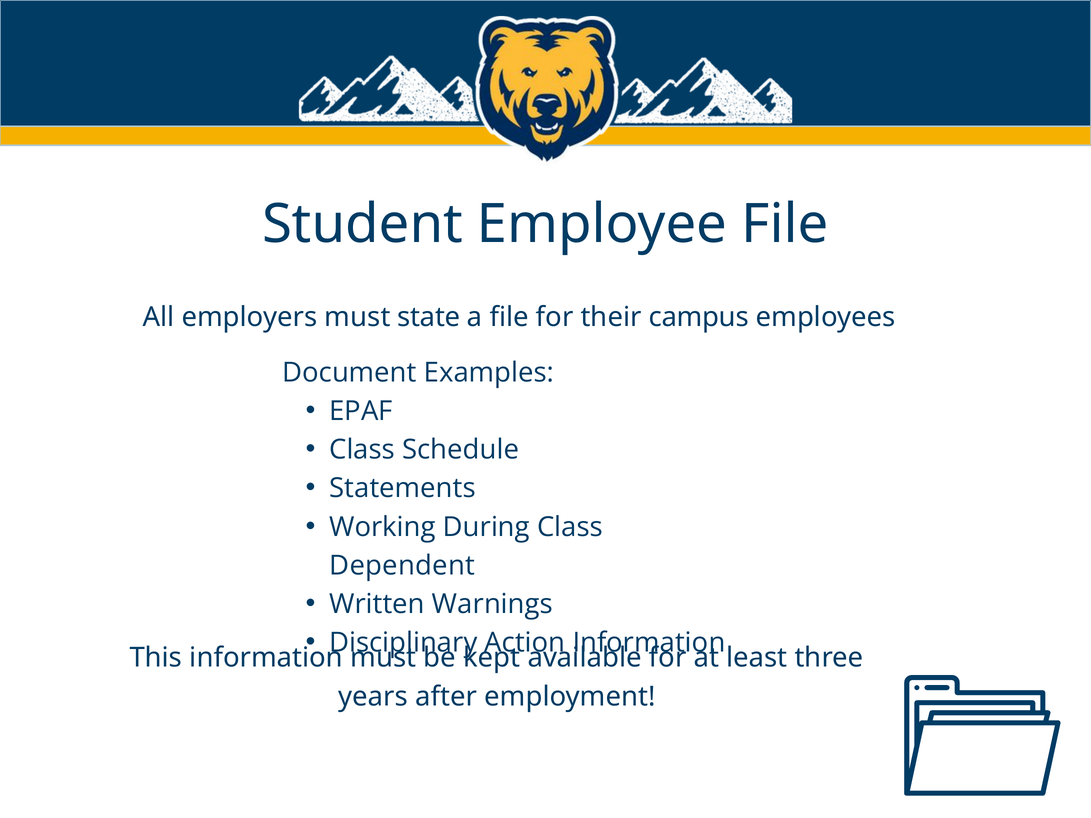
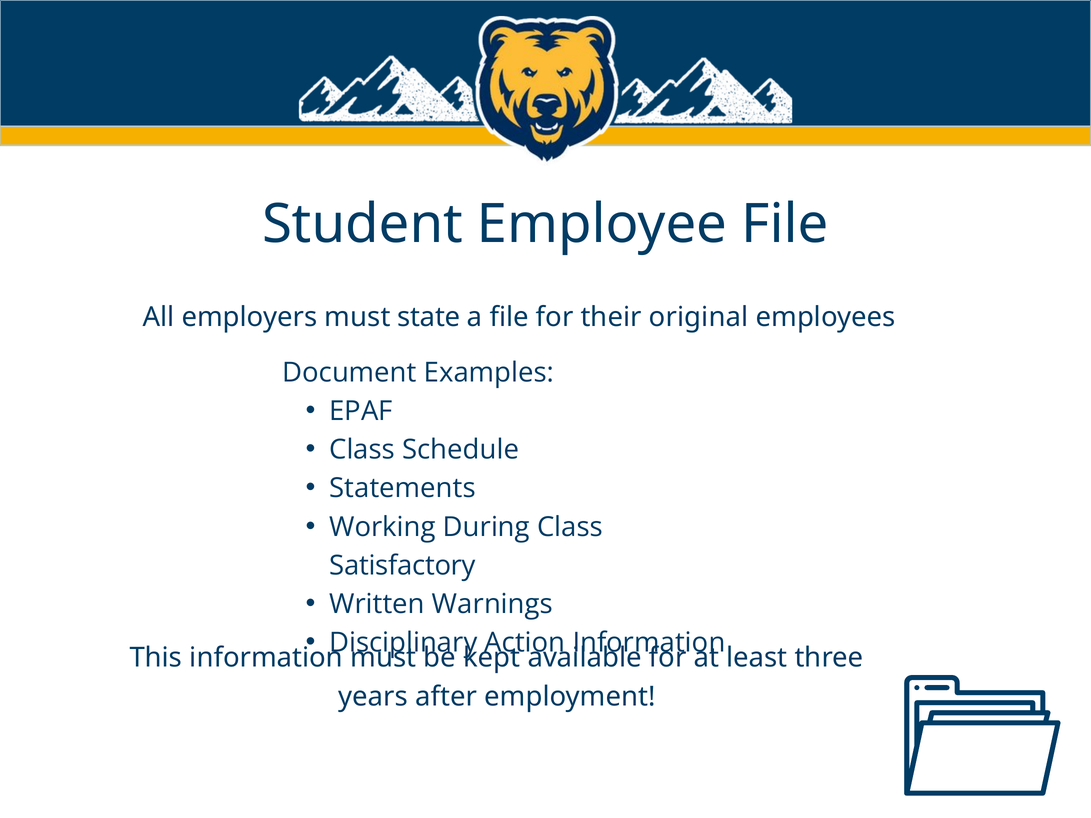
campus: campus -> original
Dependent: Dependent -> Satisfactory
